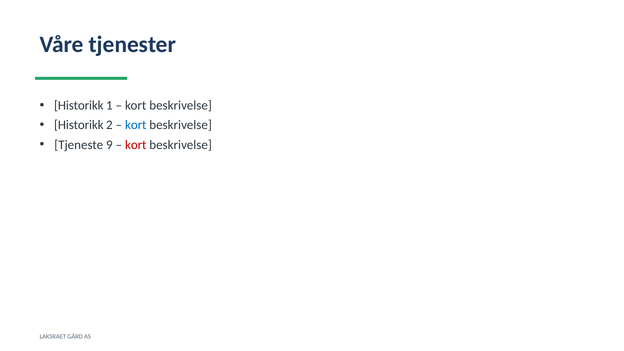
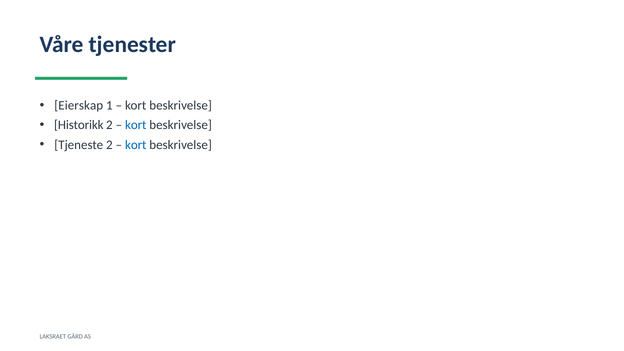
Historikk at (79, 106): Historikk -> Eierskap
Tjeneste 9: 9 -> 2
kort at (136, 145) colour: red -> blue
